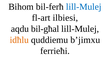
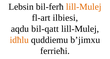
Bihom: Bihom -> Lebsin
lill-Mulej at (84, 7) colour: blue -> orange
bil-għal: bil-għal -> bil-qatt
